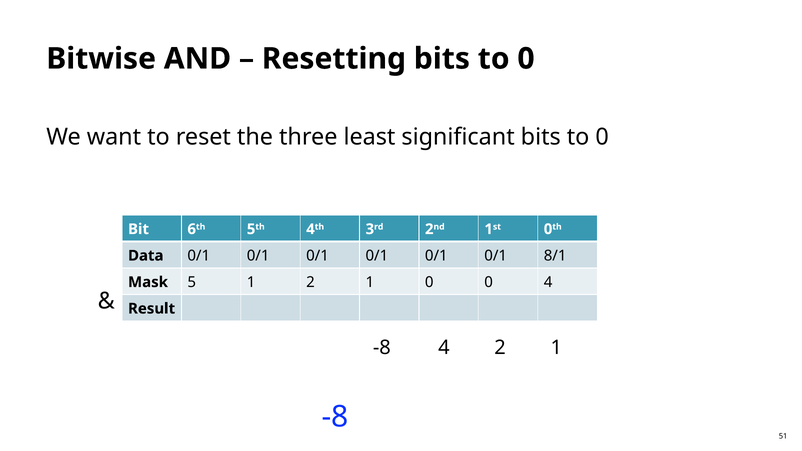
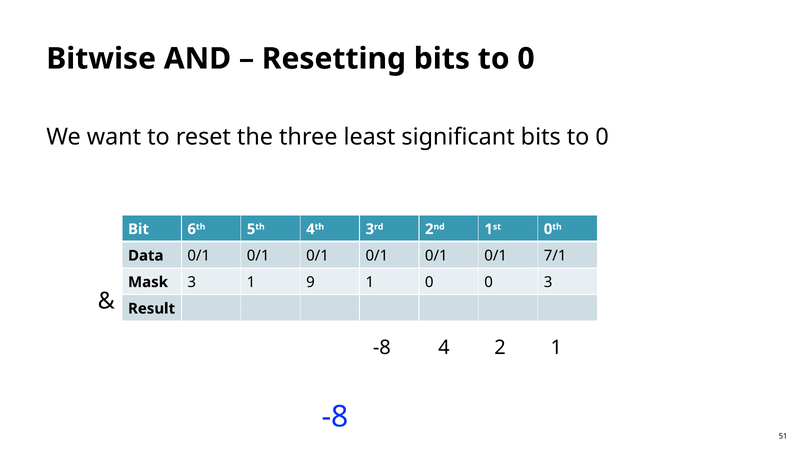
8/1: 8/1 -> 7/1
Mask 5: 5 -> 3
2 at (310, 282): 2 -> 9
0 4: 4 -> 3
